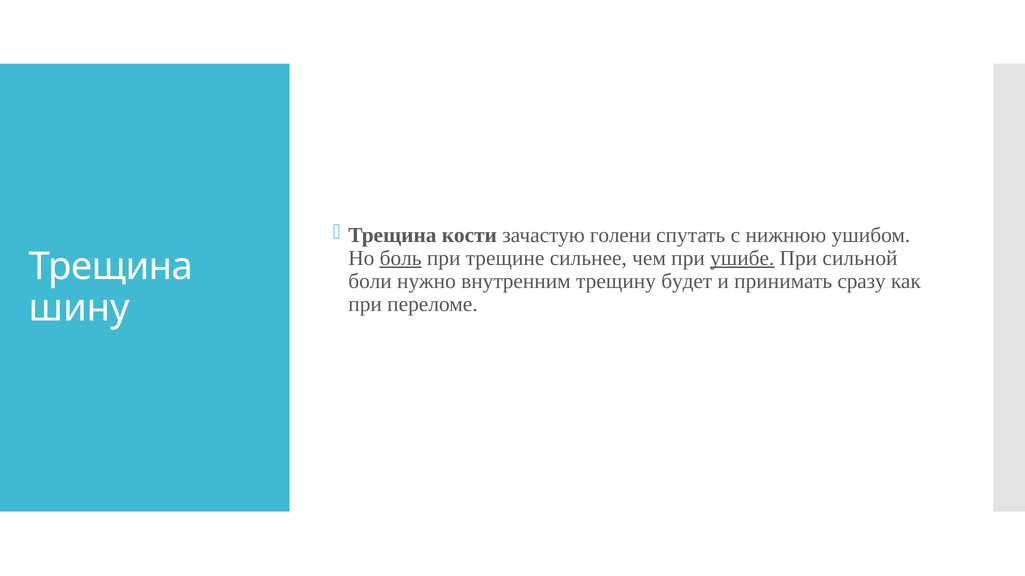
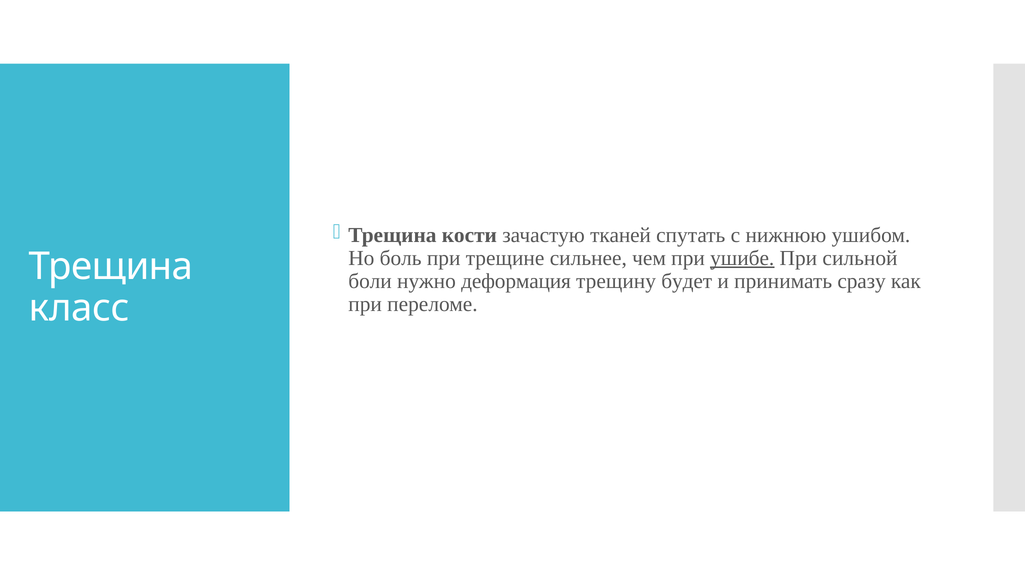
голени: голени -> тканей
боль underline: present -> none
внутренним: внутренним -> деформация
шину: шину -> класс
